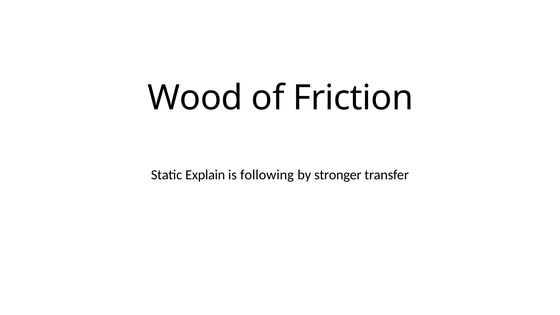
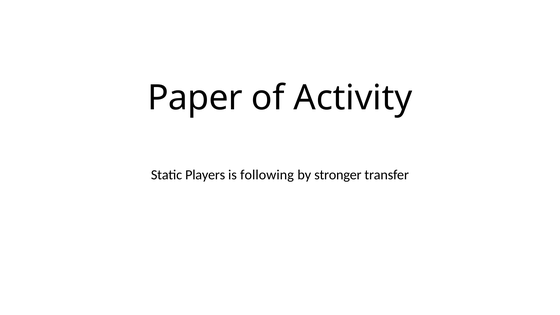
Wood: Wood -> Paper
Friction: Friction -> Activity
Explain: Explain -> Players
